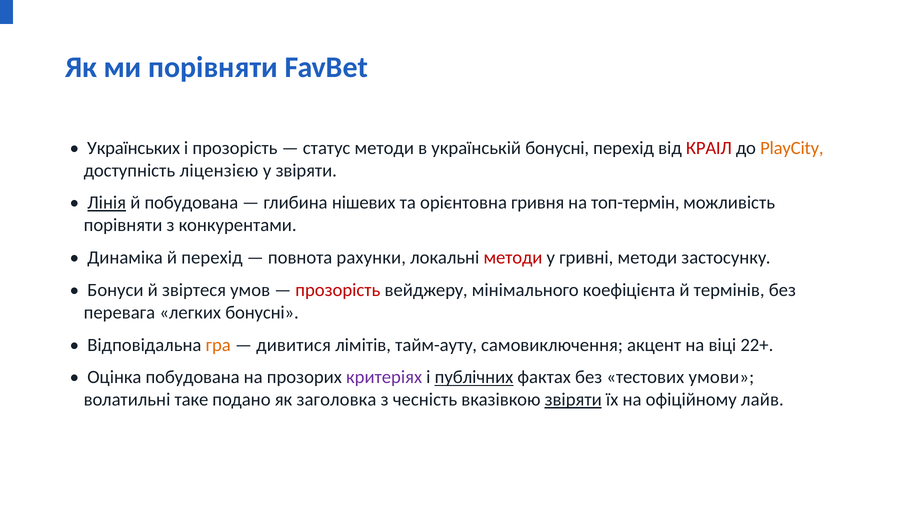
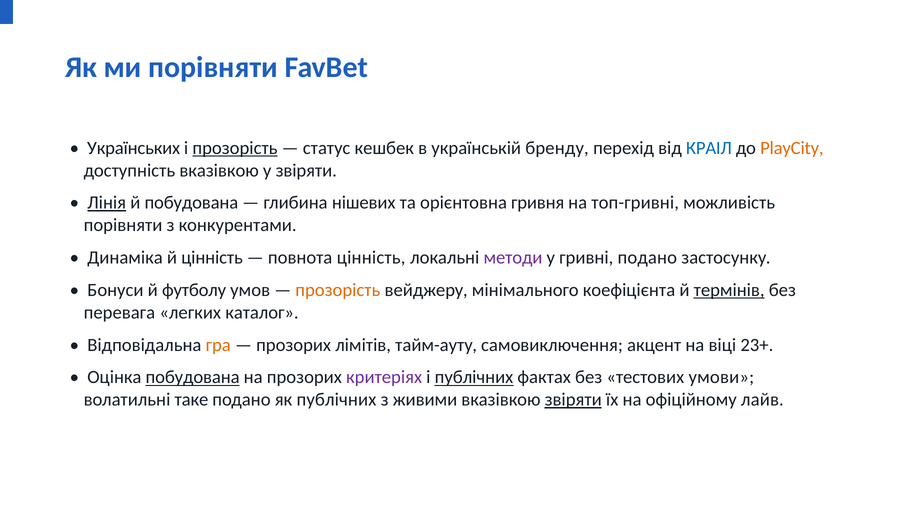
прозорість at (235, 148) underline: none -> present
статус методи: методи -> кешбек
українській бонусні: бонусні -> бренду
КРАІЛ colour: red -> blue
доступність ліцензією: ліцензією -> вказівкою
топ-термін: топ-термін -> топ-гривні
й перехід: перехід -> цінність
повнота рахунки: рахунки -> цінність
методи at (513, 257) colour: red -> purple
гривні методи: методи -> подано
звіртеся: звіртеся -> футболу
прозорість at (338, 290) colour: red -> orange
термінів underline: none -> present
легких бонусні: бонусні -> каталог
дивитися at (294, 345): дивитися -> прозорих
22+: 22+ -> 23+
побудована at (193, 377) underline: none -> present
як заголовка: заголовка -> публічних
чесність: чесність -> живими
